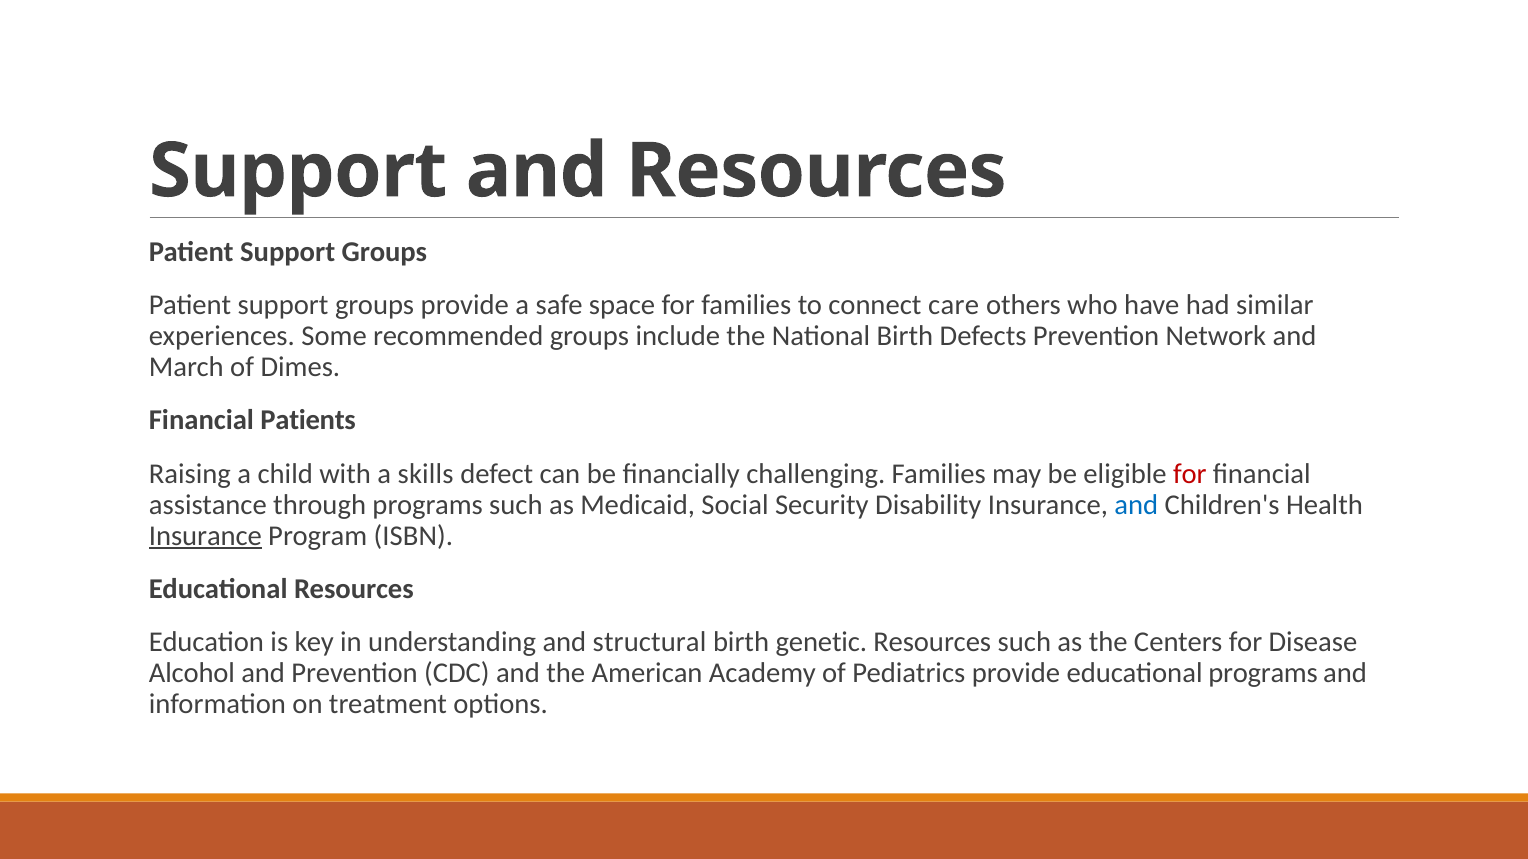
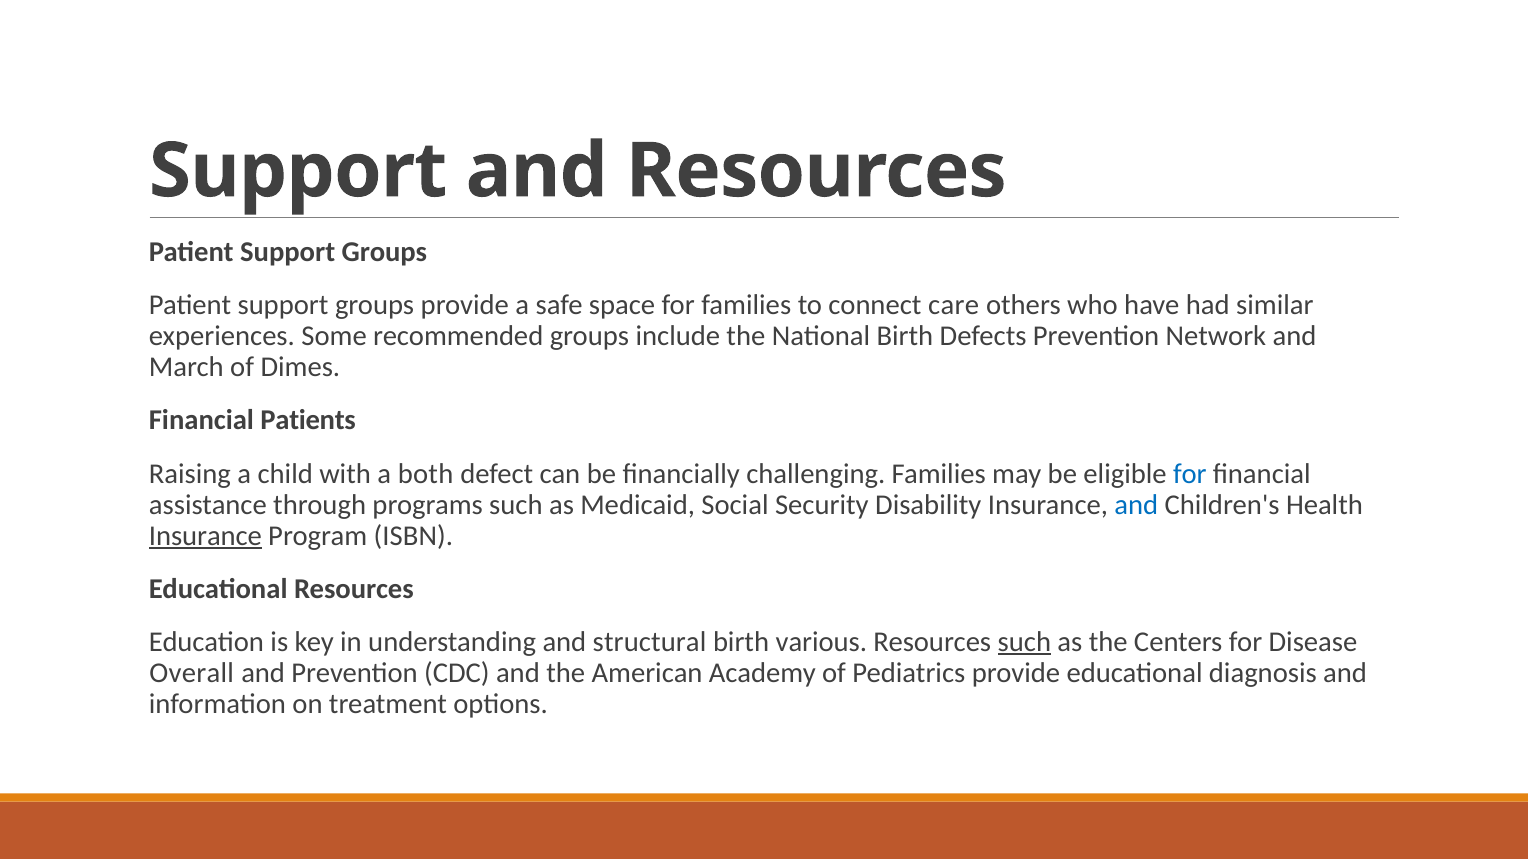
skills: skills -> both
for at (1190, 474) colour: red -> blue
genetic: genetic -> various
such at (1024, 642) underline: none -> present
Alcohol: Alcohol -> Overall
educational programs: programs -> diagnosis
